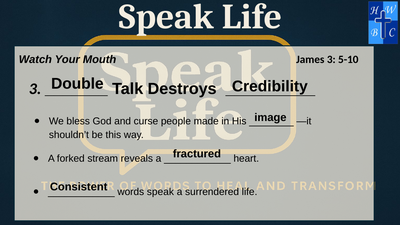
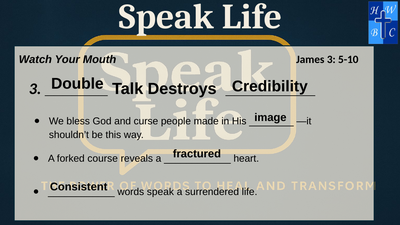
stream: stream -> course
